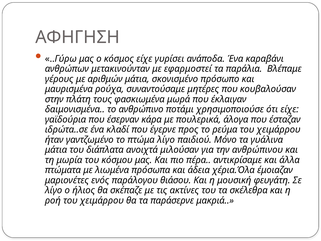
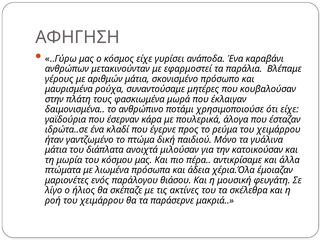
πτώμα λίγο: λίγο -> δική
ανθρώπινου: ανθρώπινου -> κατοικούσαν
